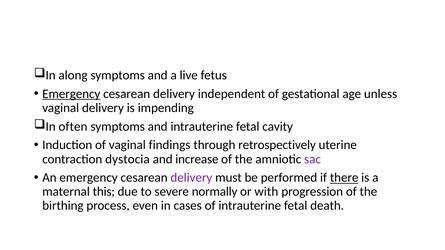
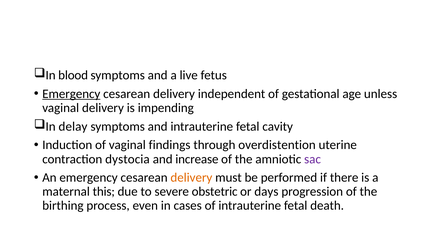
along: along -> blood
often: often -> delay
retrospectively: retrospectively -> overdistention
delivery at (191, 178) colour: purple -> orange
there underline: present -> none
normally: normally -> obstetric
with: with -> days
